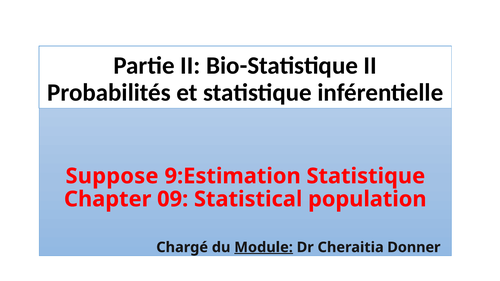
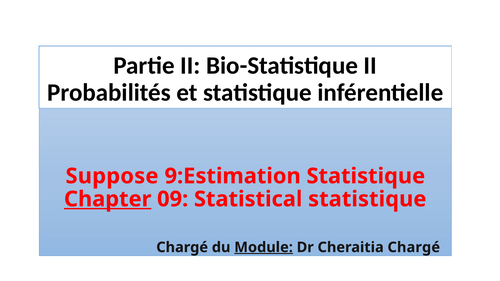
Chapter underline: none -> present
Statistical population: population -> statistique
Cheraitia Donner: Donner -> Chargé
